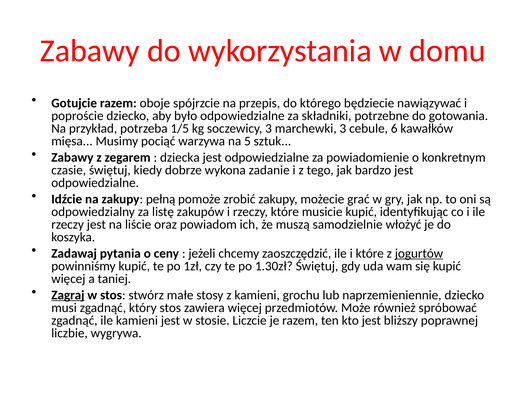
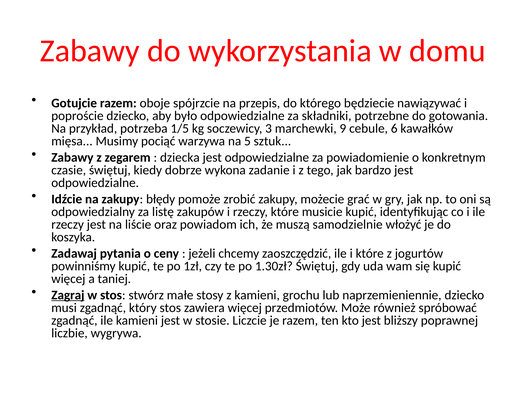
marchewki 3: 3 -> 9
pełną: pełną -> błędy
jogurtów underline: present -> none
